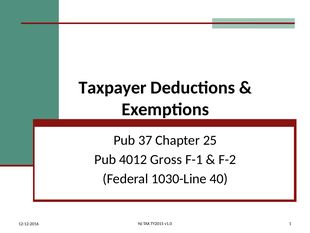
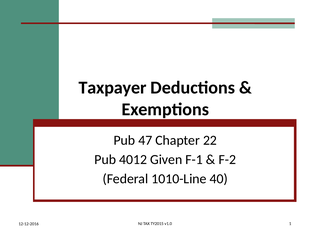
37: 37 -> 47
25: 25 -> 22
Gross: Gross -> Given
1030-Line: 1030-Line -> 1010-Line
